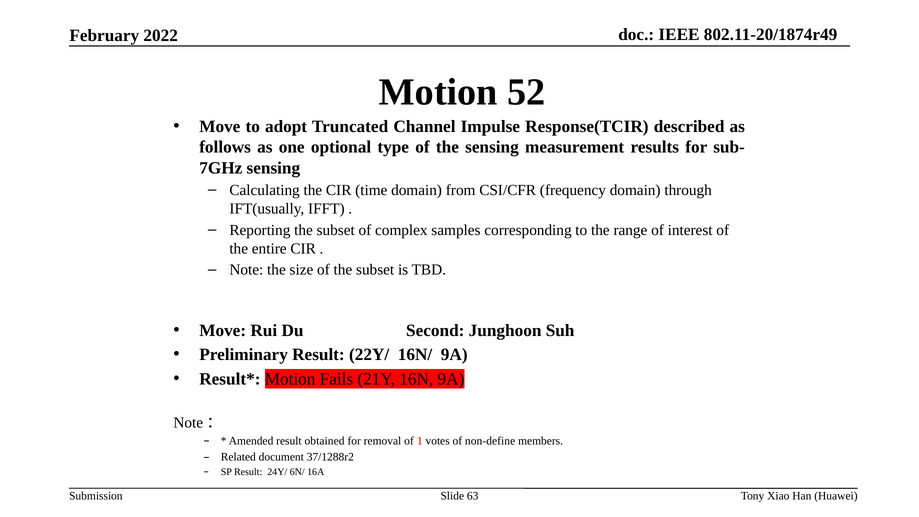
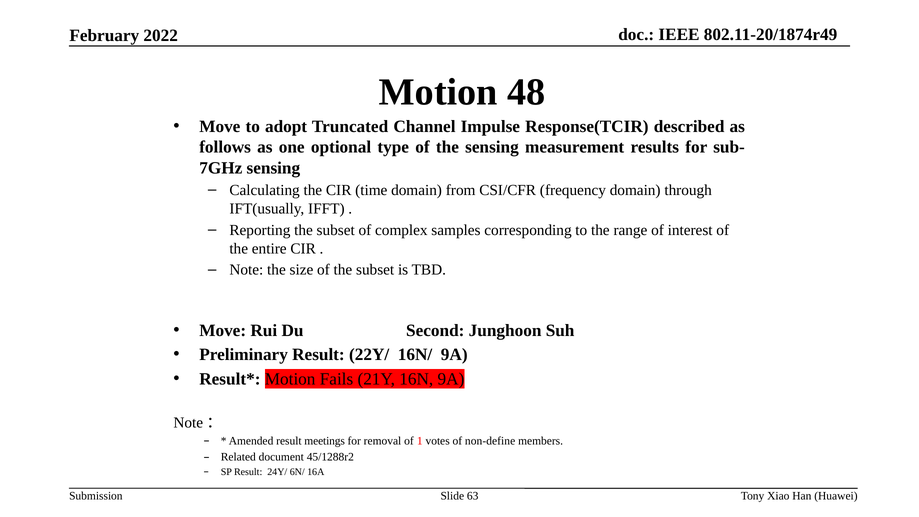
52: 52 -> 48
obtained: obtained -> meetings
37/1288r2: 37/1288r2 -> 45/1288r2
